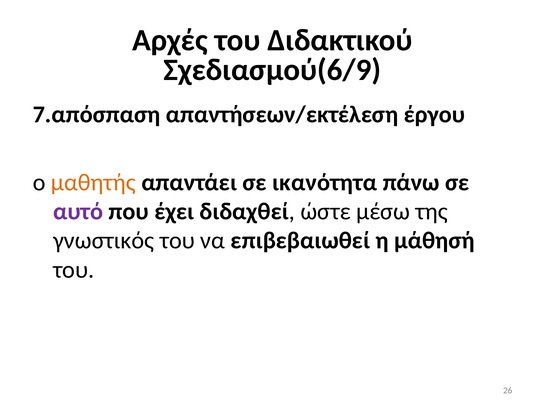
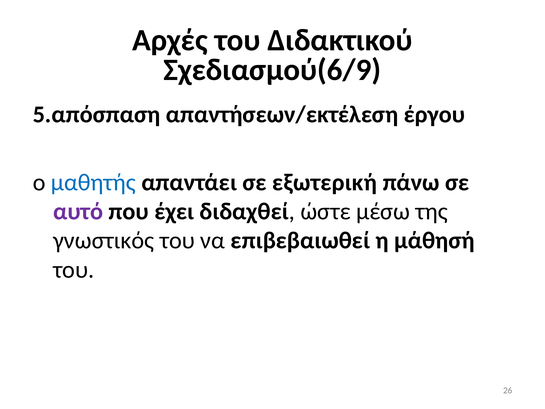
7.απόσπαση: 7.απόσπαση -> 5.απόσπαση
μαθητής colour: orange -> blue
ικανότητα: ικανότητα -> εξωτερική
